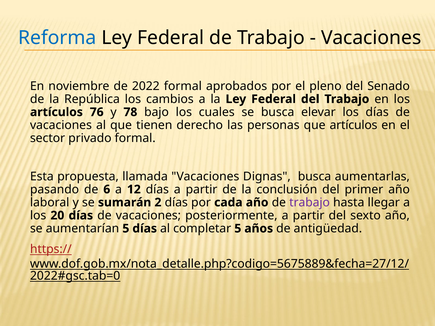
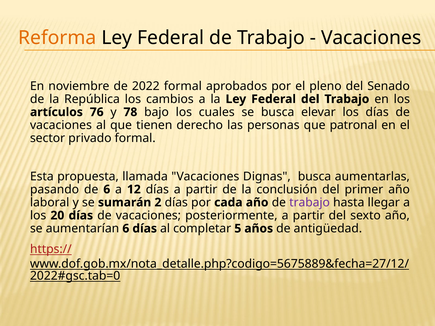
Reforma colour: blue -> orange
que artículos: artículos -> patronal
aumentarían 5: 5 -> 6
